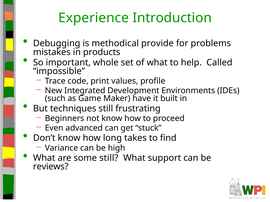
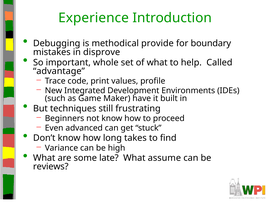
problems: problems -> boundary
products: products -> disprove
impossible: impossible -> advantage
some still: still -> late
support: support -> assume
